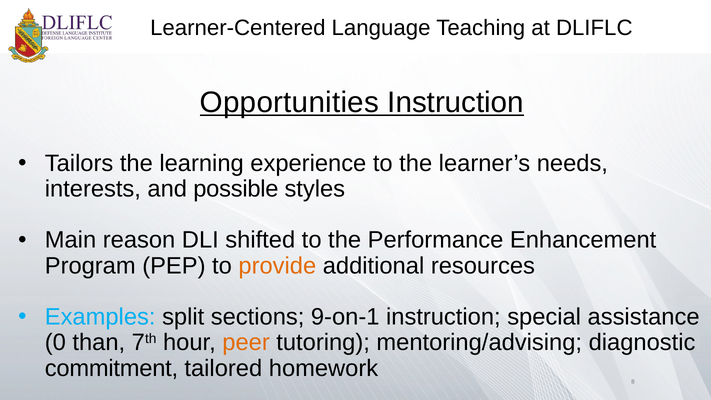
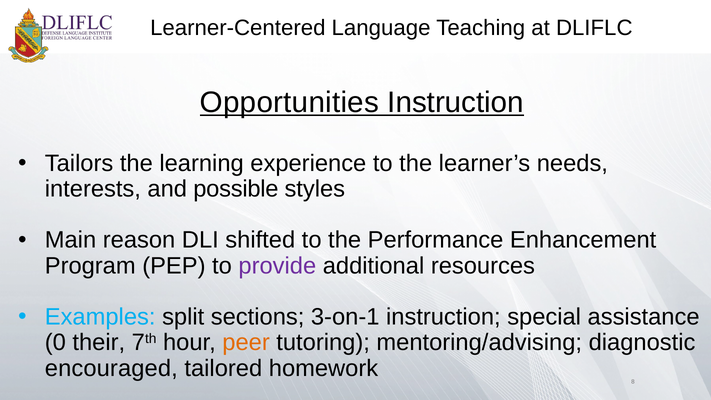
provide colour: orange -> purple
9-on-1: 9-on-1 -> 3-on-1
than: than -> their
commitment: commitment -> encouraged
